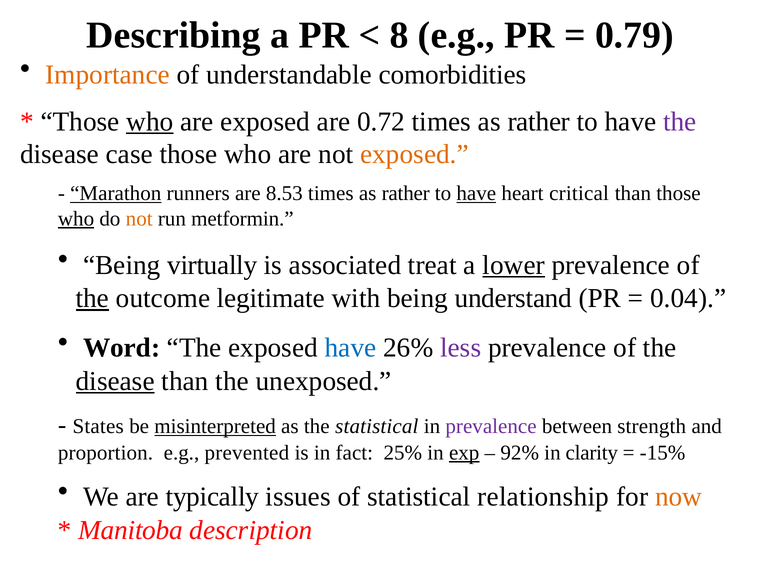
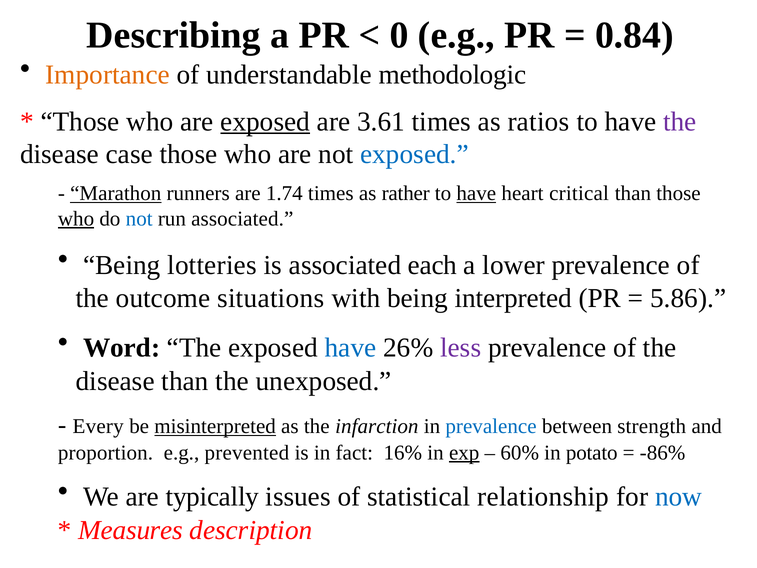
8: 8 -> 0
0.79: 0.79 -> 0.84
comorbidities: comorbidities -> methodologic
who at (150, 121) underline: present -> none
exposed at (265, 121) underline: none -> present
0.72: 0.72 -> 3.61
rather at (539, 121): rather -> ratios
exposed at (414, 154) colour: orange -> blue
8.53: 8.53 -> 1.74
not at (139, 219) colour: orange -> blue
run metformin: metformin -> associated
virtually: virtually -> lotteries
treat: treat -> each
lower underline: present -> none
the at (92, 298) underline: present -> none
legitimate: legitimate -> situations
understand: understand -> interpreted
0.04: 0.04 -> 5.86
disease at (115, 381) underline: present -> none
States: States -> Every
the statistical: statistical -> infarction
prevalence at (491, 426) colour: purple -> blue
25%: 25% -> 16%
92%: 92% -> 60%
clarity: clarity -> potato
-15%: -15% -> -86%
now colour: orange -> blue
Manitoba: Manitoba -> Measures
